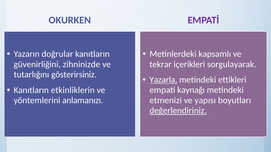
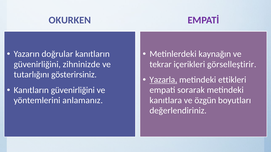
kapsamlı: kapsamlı -> kaynağın
sorgulayarak: sorgulayarak -> görselleştirir
etkinliklerin at (73, 90): etkinliklerin -> güvenirliğini
kaynağı: kaynağı -> sorarak
etmenizi: etmenizi -> kanıtlara
yapısı: yapısı -> özgün
anlamanızı: anlamanızı -> anlamanız
değerlendiriniz underline: present -> none
